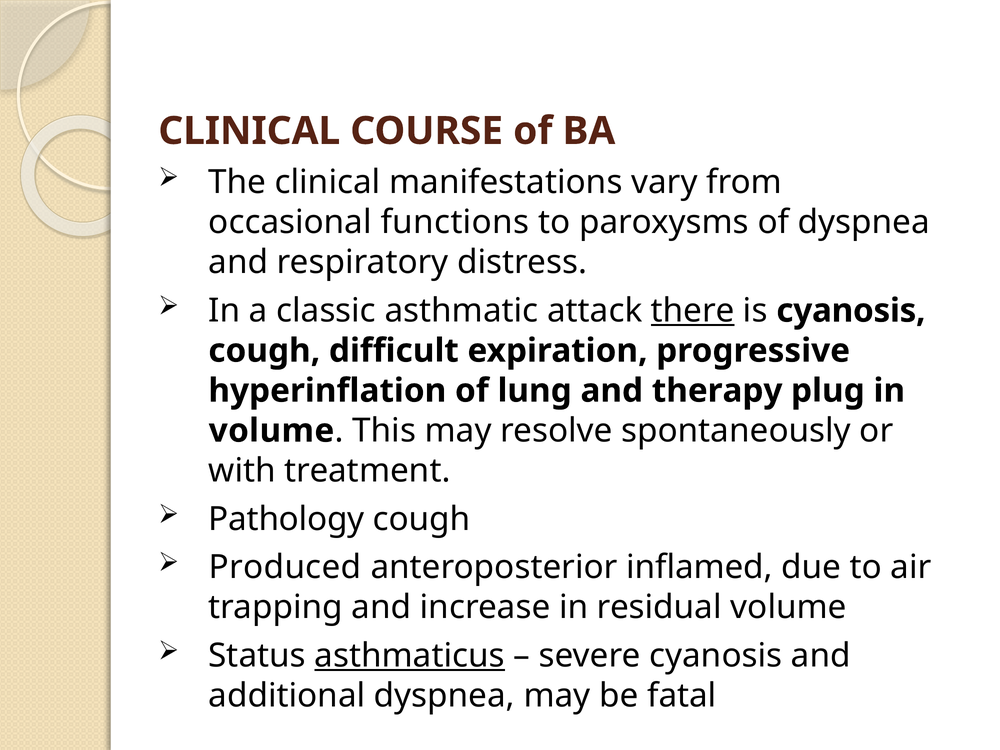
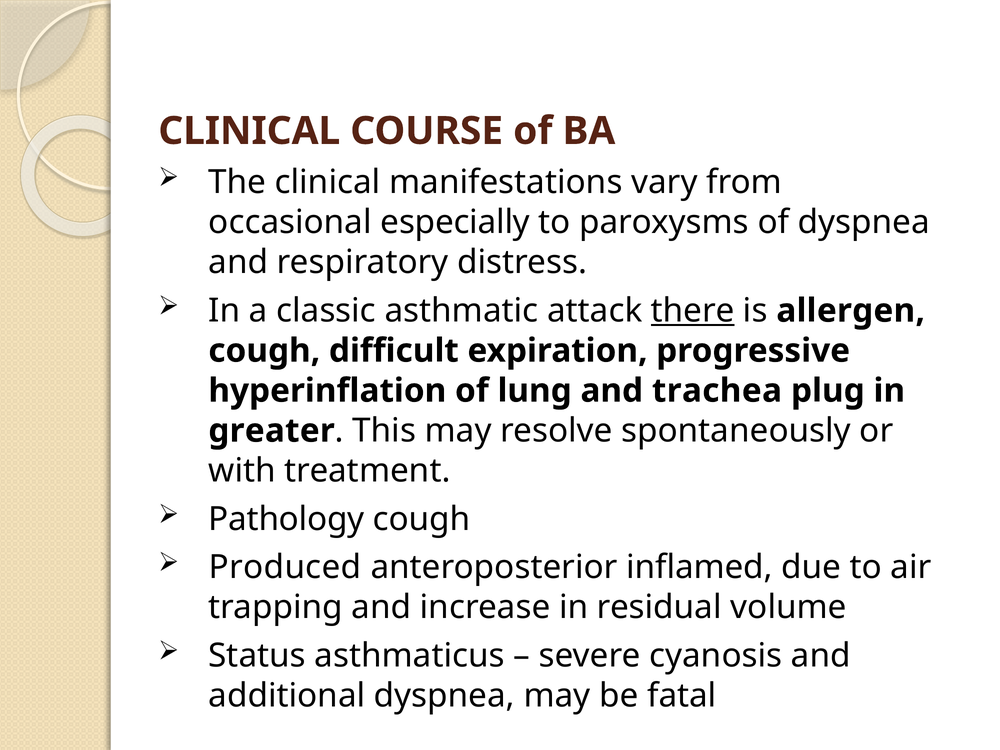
functions: functions -> especially
is cyanosis: cyanosis -> allergen
therapy: therapy -> trachea
volume at (272, 431): volume -> greater
asthmaticus underline: present -> none
